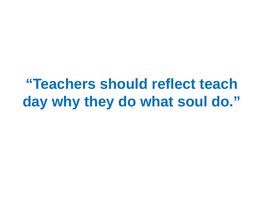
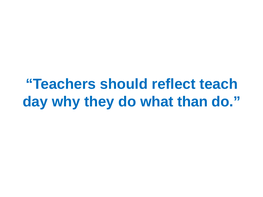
soul: soul -> than
